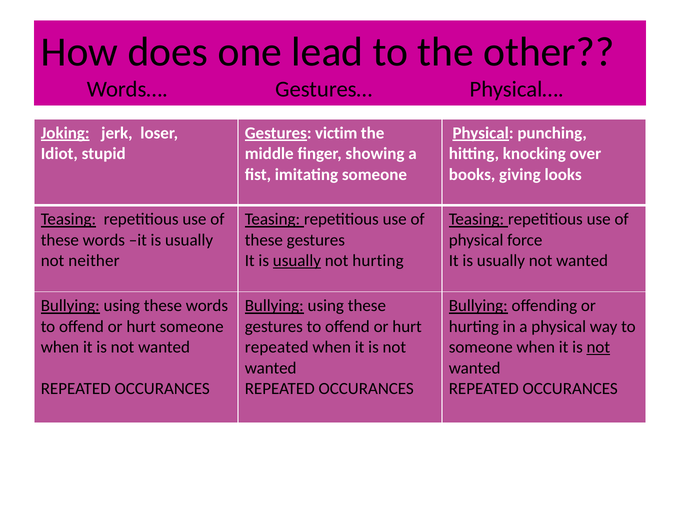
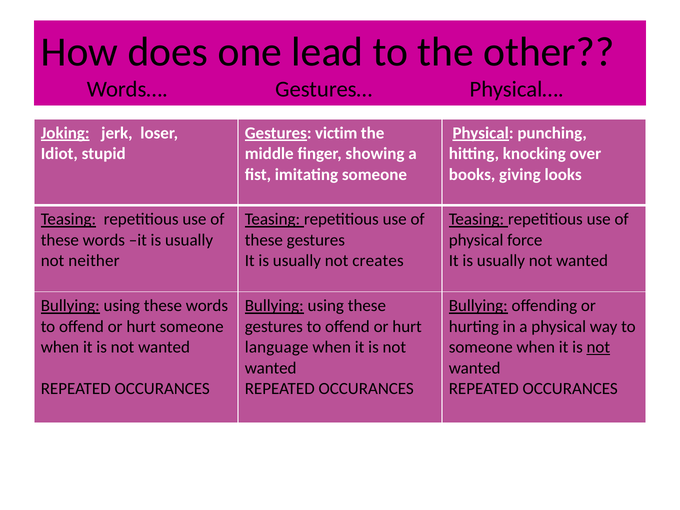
usually at (297, 261) underline: present -> none
not hurting: hurting -> creates
repeated at (277, 347): repeated -> language
